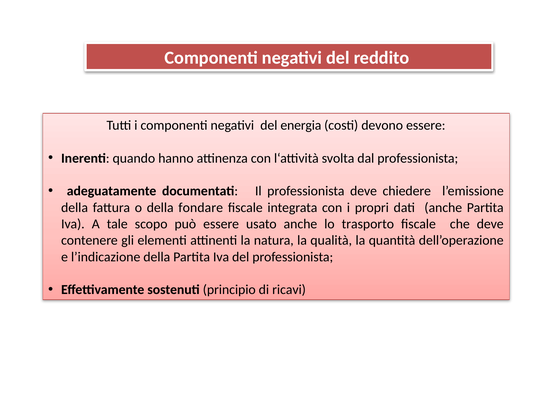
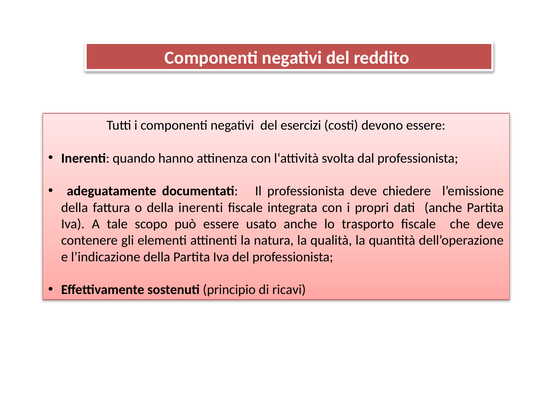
energia: energia -> esercizi
della fondare: fondare -> inerenti
